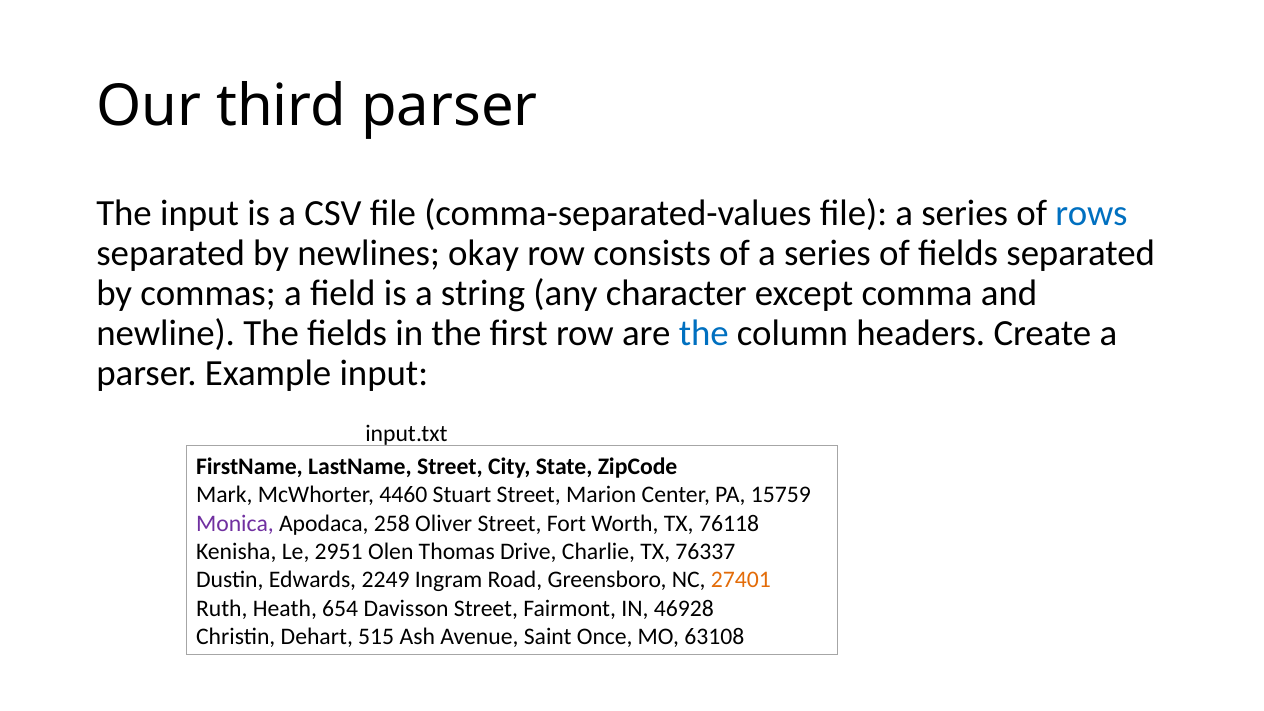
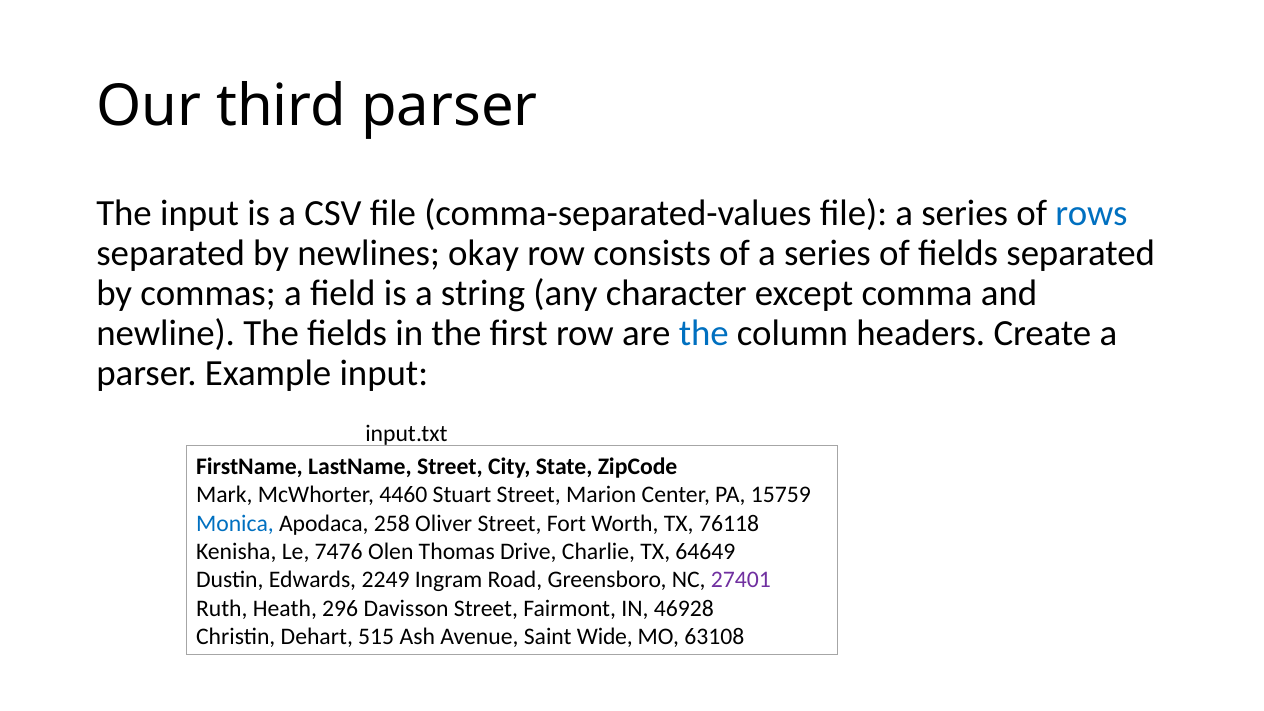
Monica colour: purple -> blue
2951: 2951 -> 7476
76337: 76337 -> 64649
27401 colour: orange -> purple
654: 654 -> 296
Once: Once -> Wide
